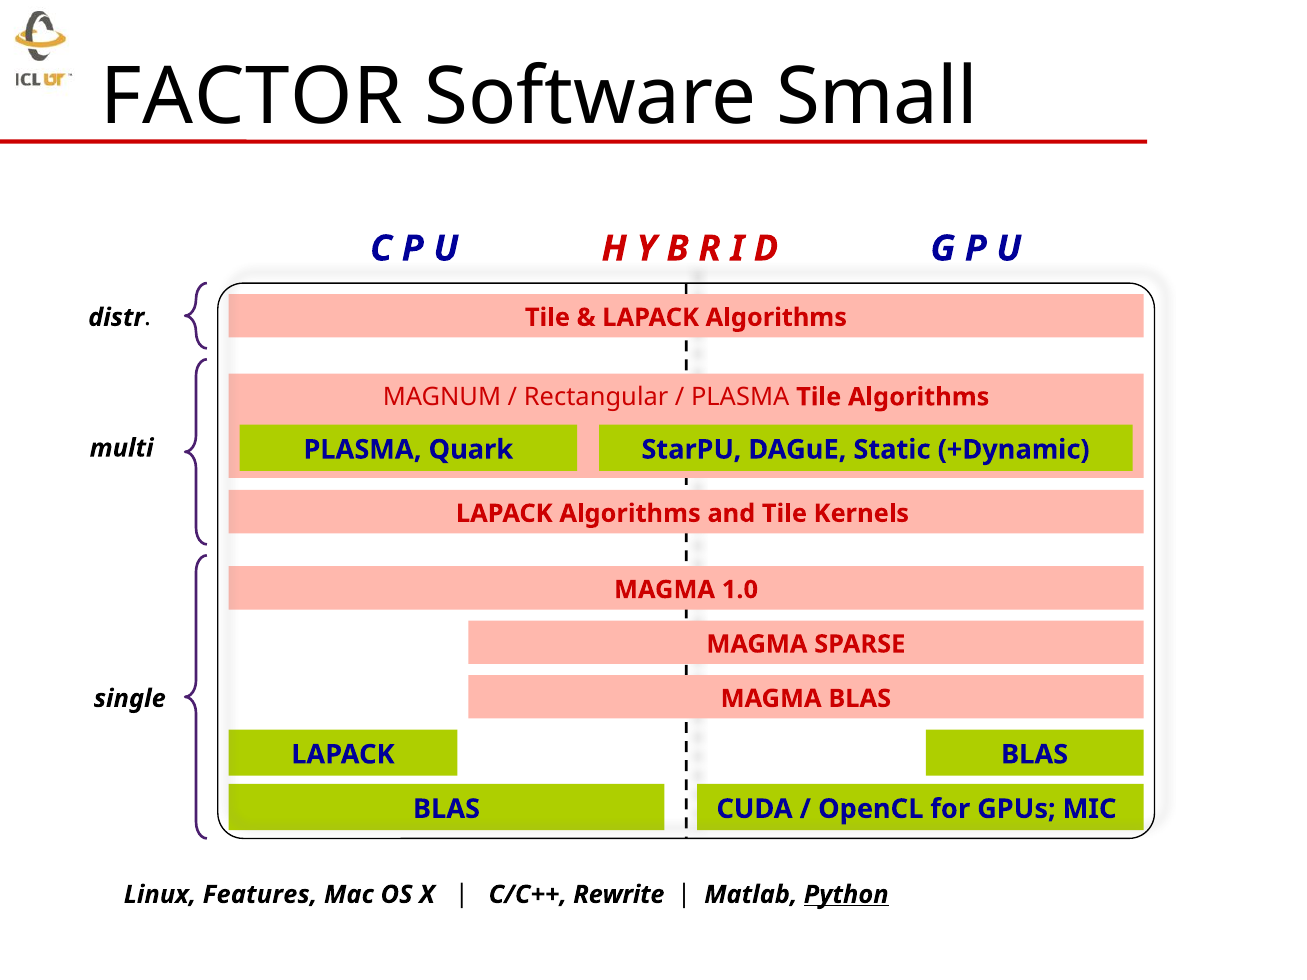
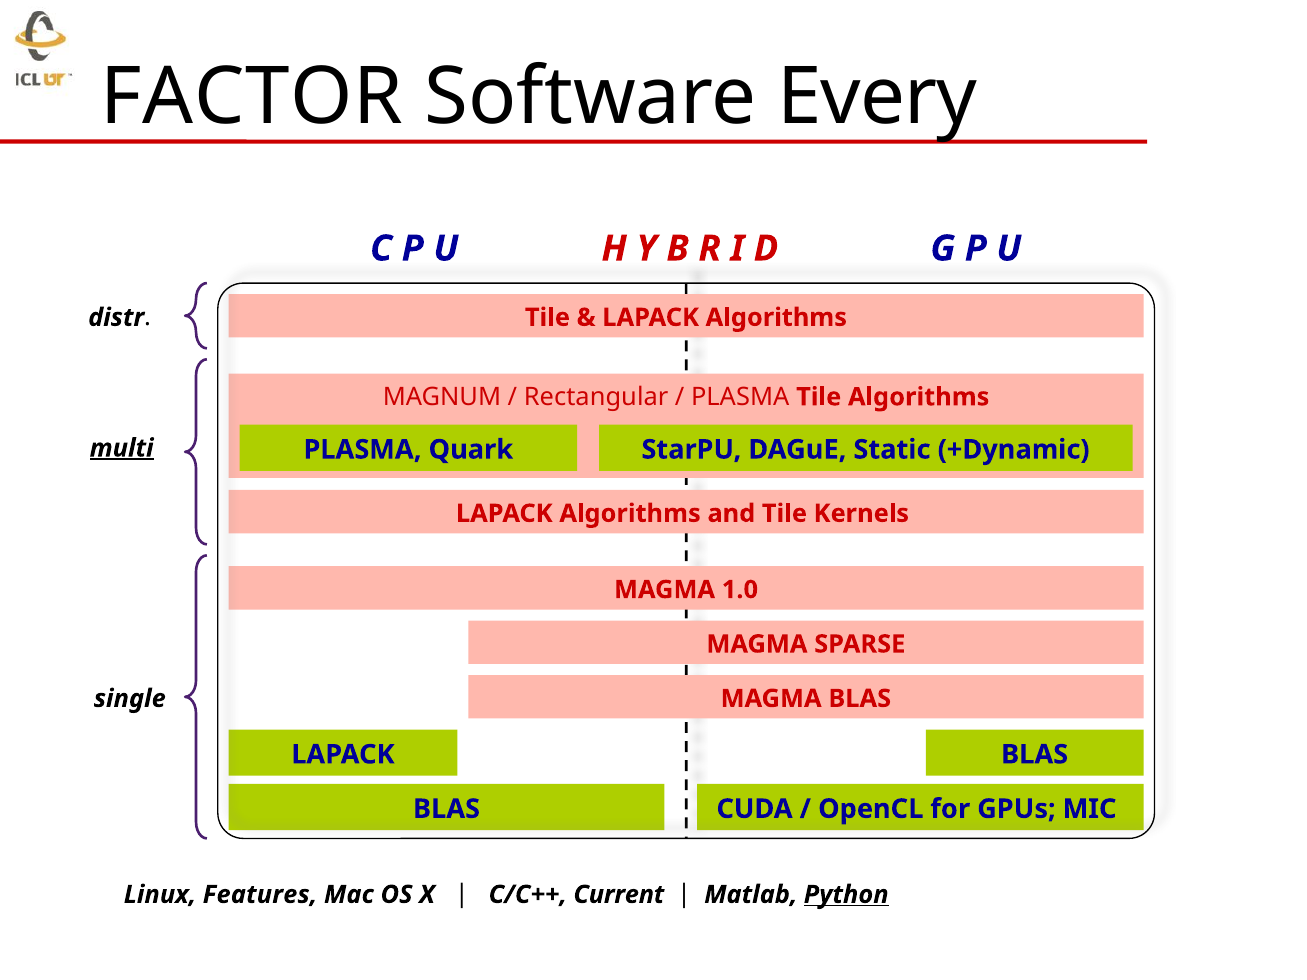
Small: Small -> Every
multi underline: none -> present
Rewrite: Rewrite -> Current
